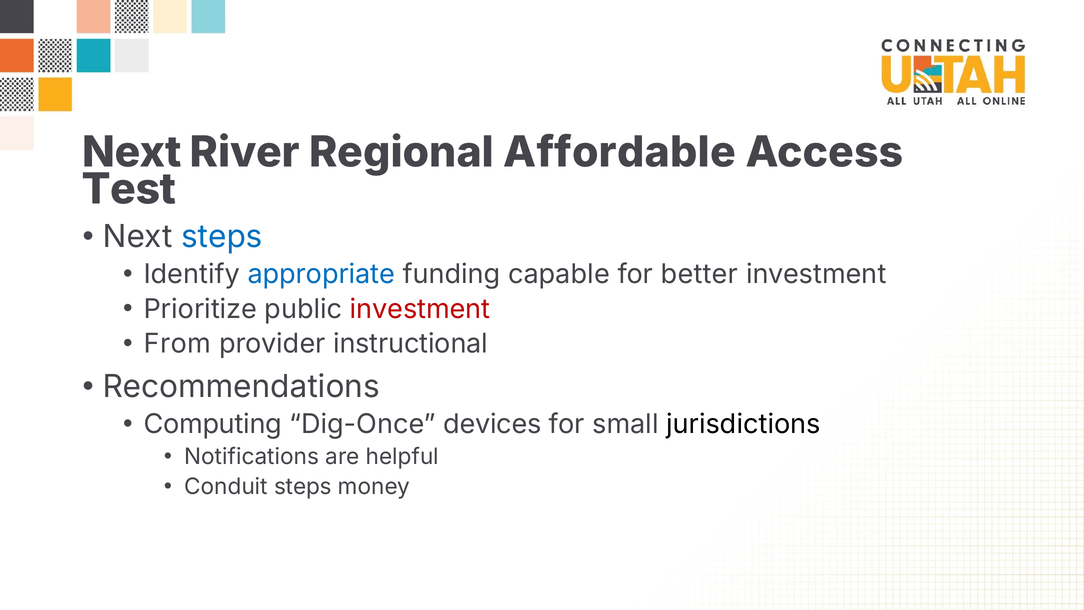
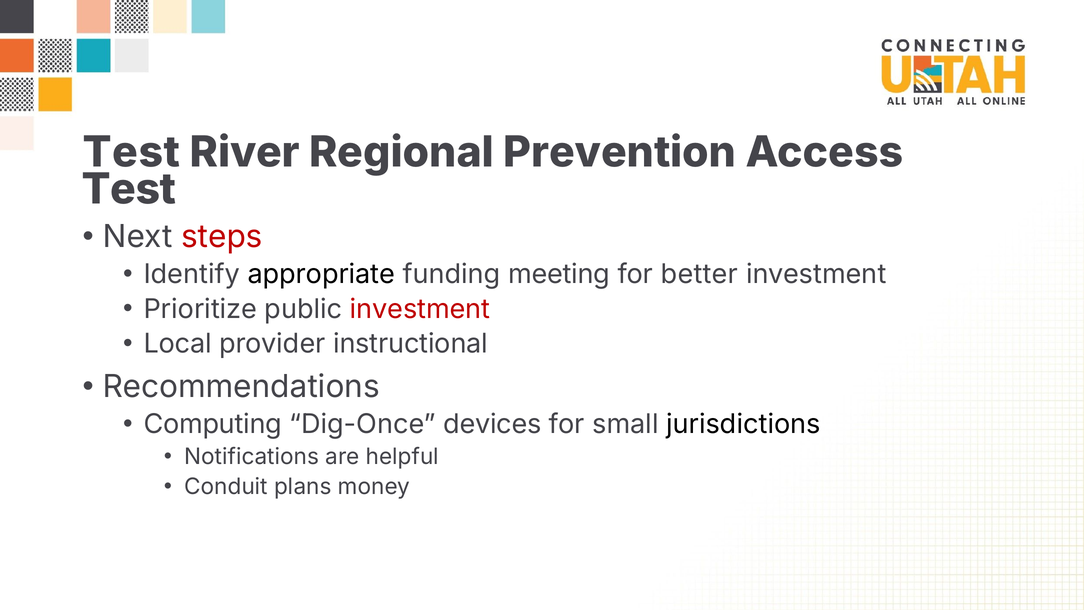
Next at (132, 152): Next -> Test
Affordable: Affordable -> Prevention
steps at (222, 237) colour: blue -> red
appropriate colour: blue -> black
capable: capable -> meeting
From: From -> Local
Conduit steps: steps -> plans
